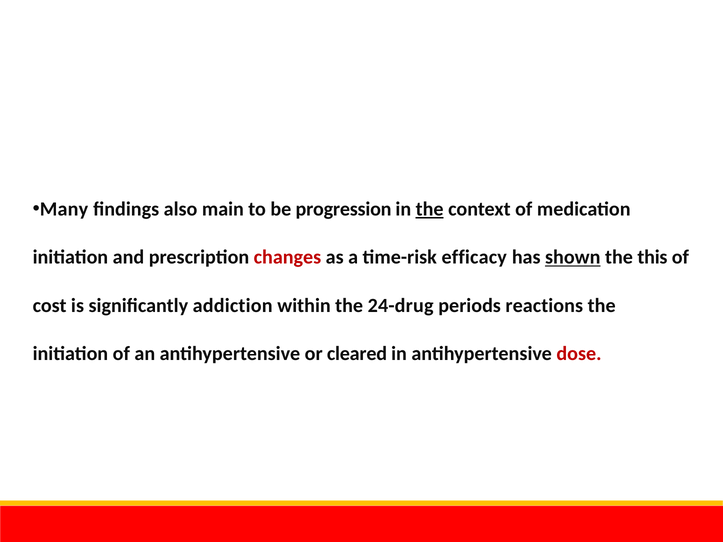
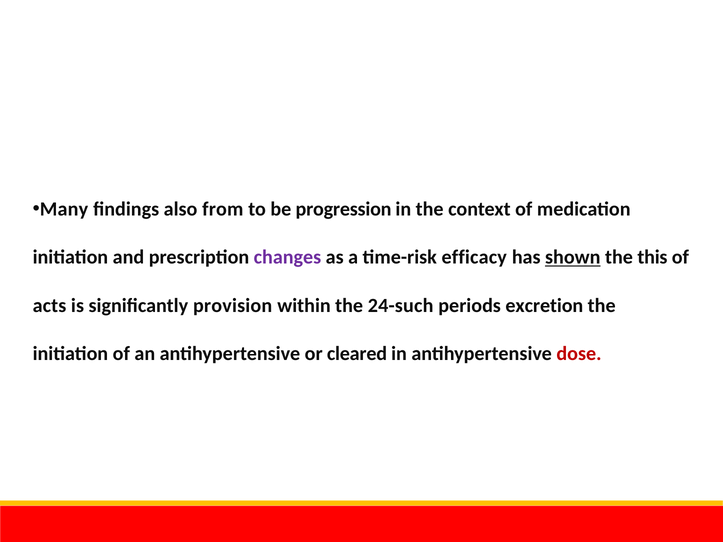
main: main -> from
the at (430, 209) underline: present -> none
changes colour: red -> purple
cost: cost -> acts
addiction: addiction -> provision
24-drug: 24-drug -> 24-such
reactions: reactions -> excretion
